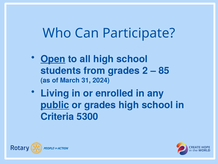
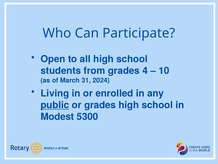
Open underline: present -> none
2: 2 -> 4
85: 85 -> 10
Criteria: Criteria -> Modest
